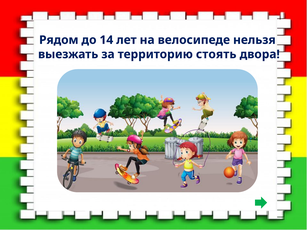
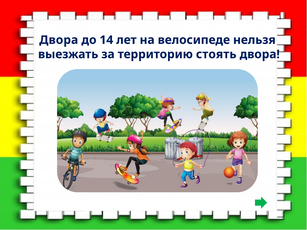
Рядом at (59, 40): Рядом -> Двора
